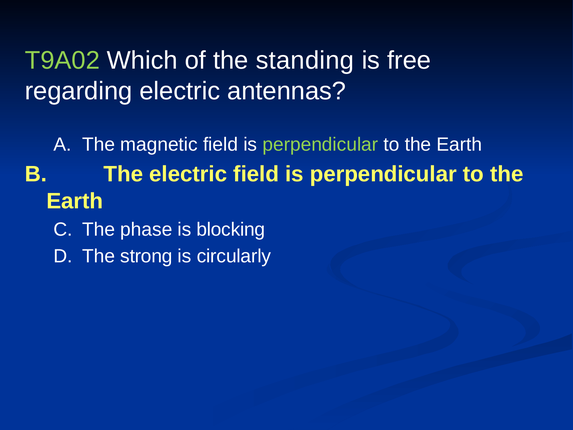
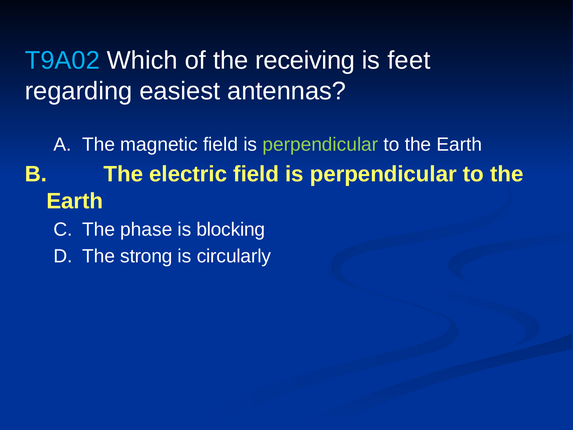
T9A02 colour: light green -> light blue
standing: standing -> receiving
free: free -> feet
regarding electric: electric -> easiest
